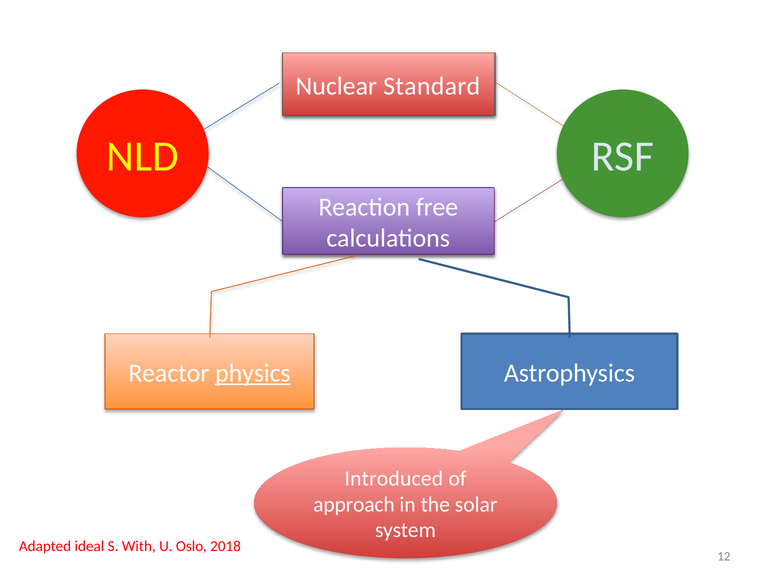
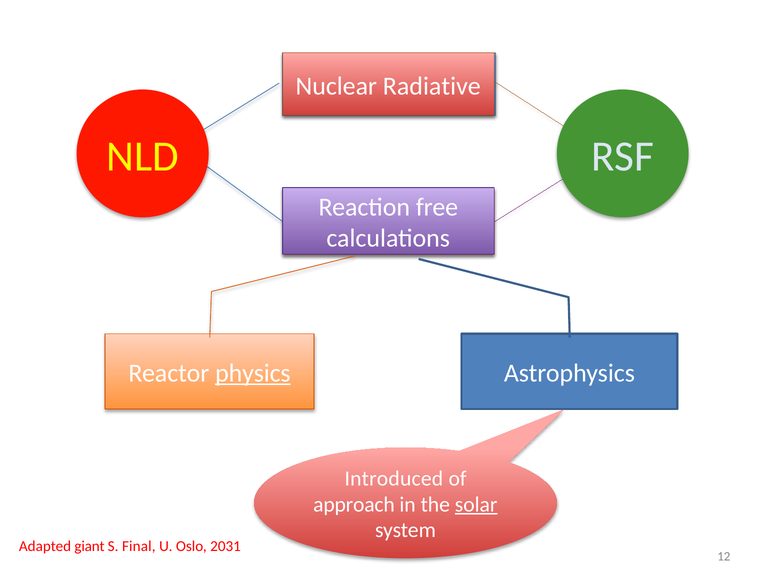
Standard: Standard -> Radiative
solar underline: none -> present
ideal: ideal -> giant
With: With -> Final
2018: 2018 -> 2031
